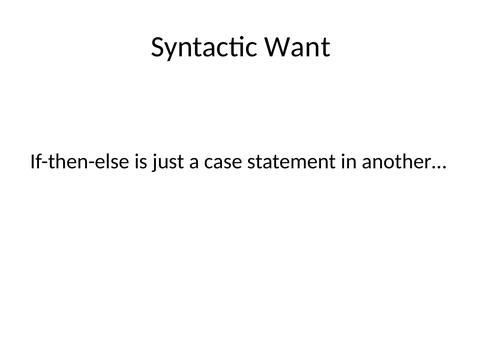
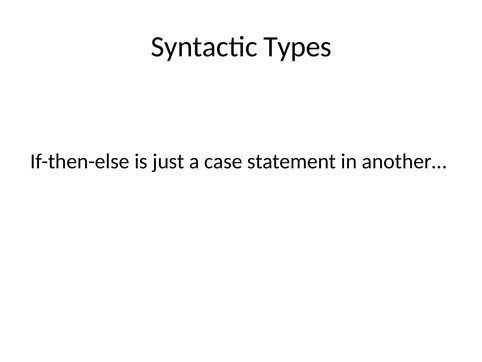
Want: Want -> Types
